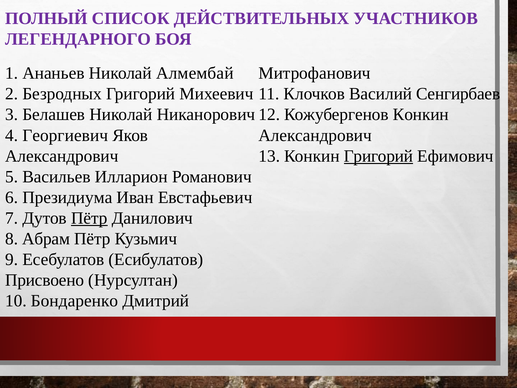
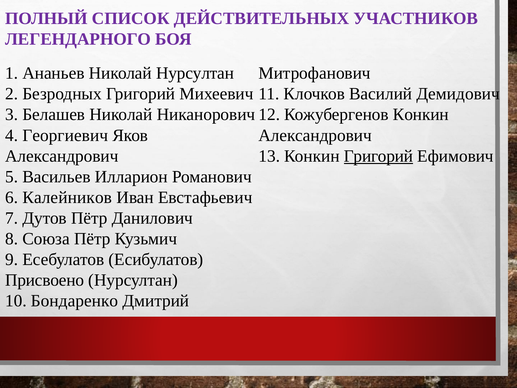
Николай Алмембай: Алмембай -> Нурсултан
Сенгирбаев: Сенгирбаев -> Демидович
Президиума: Президиума -> Калейников
Пётр at (89, 218) underline: present -> none
Абрам: Абрам -> Союза
